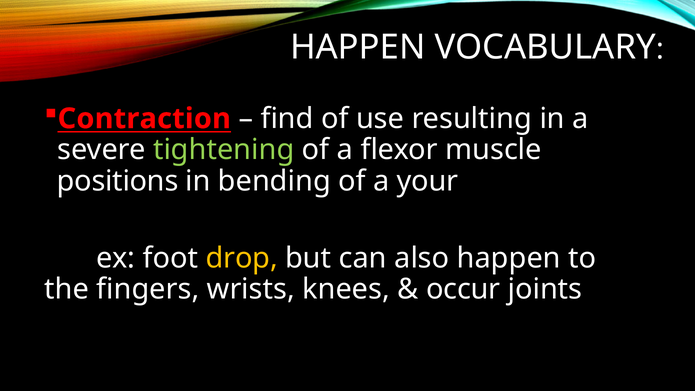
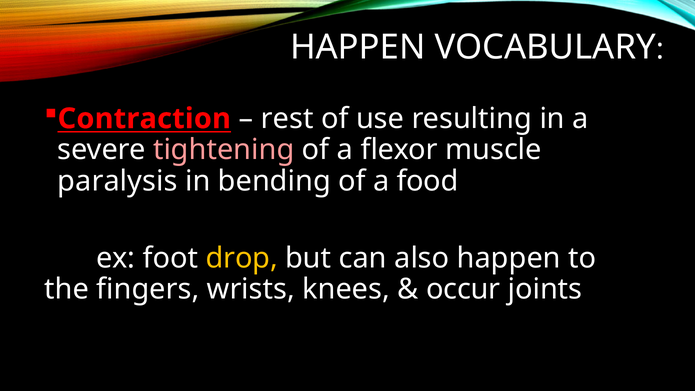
find: find -> rest
tightening colour: light green -> pink
positions: positions -> paralysis
your: your -> food
